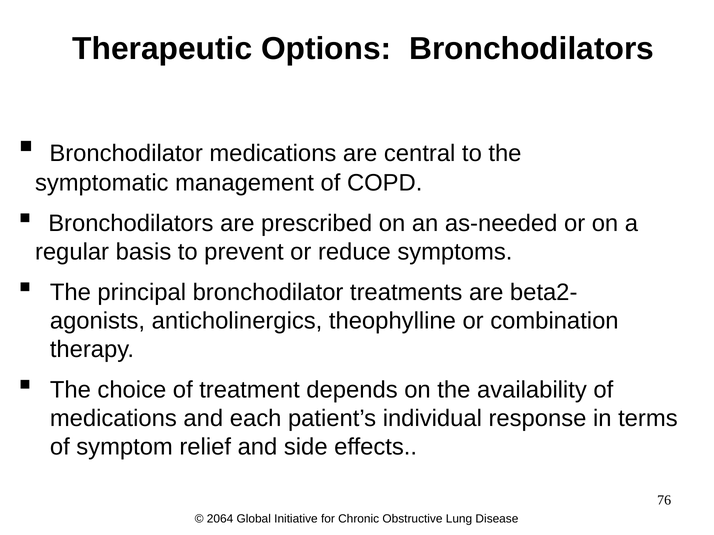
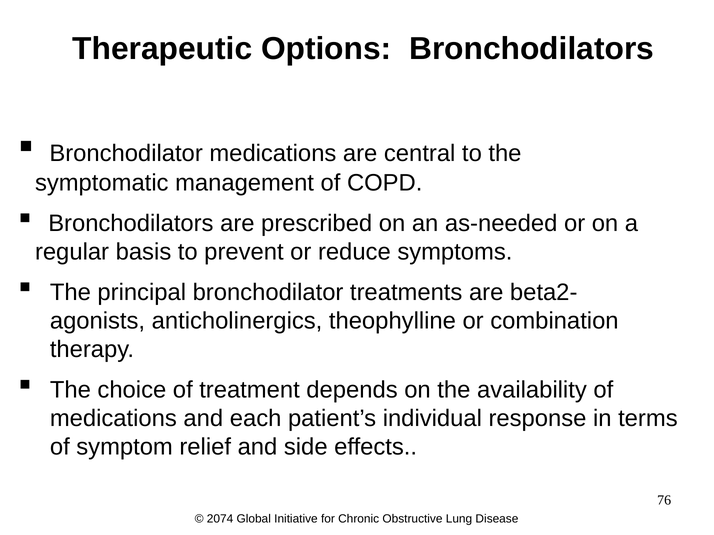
2064: 2064 -> 2074
